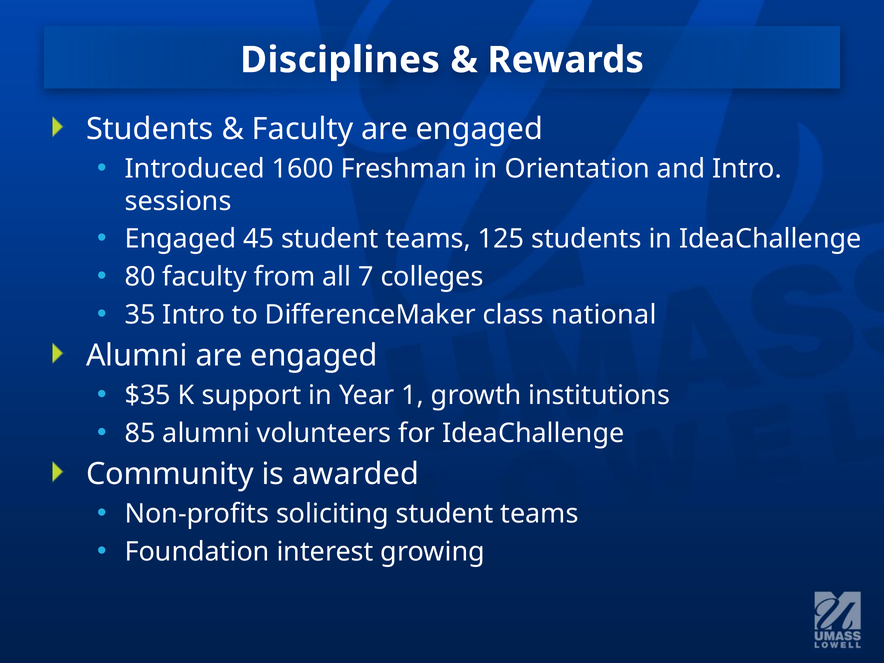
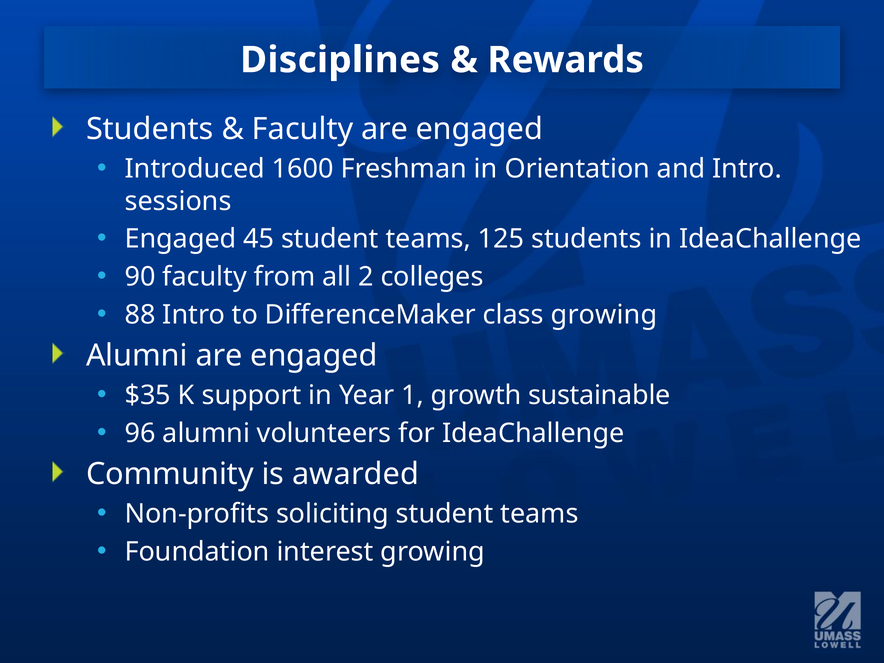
80: 80 -> 90
7: 7 -> 2
35: 35 -> 88
class national: national -> growing
institutions: institutions -> sustainable
85: 85 -> 96
